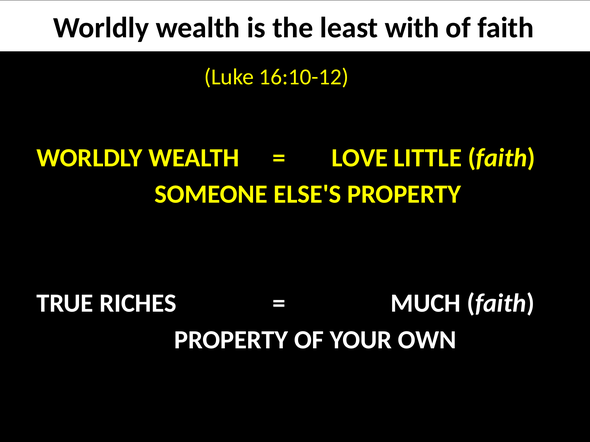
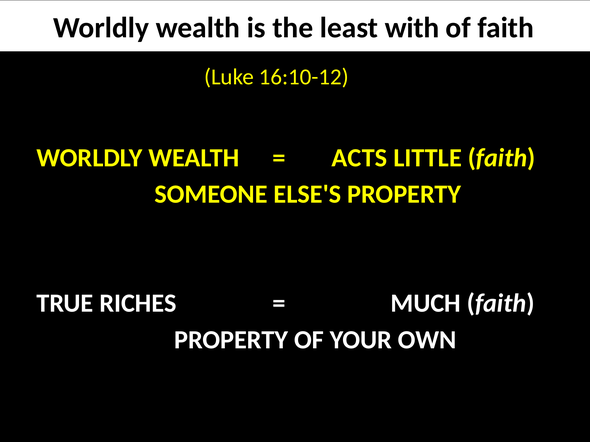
LOVE: LOVE -> ACTS
